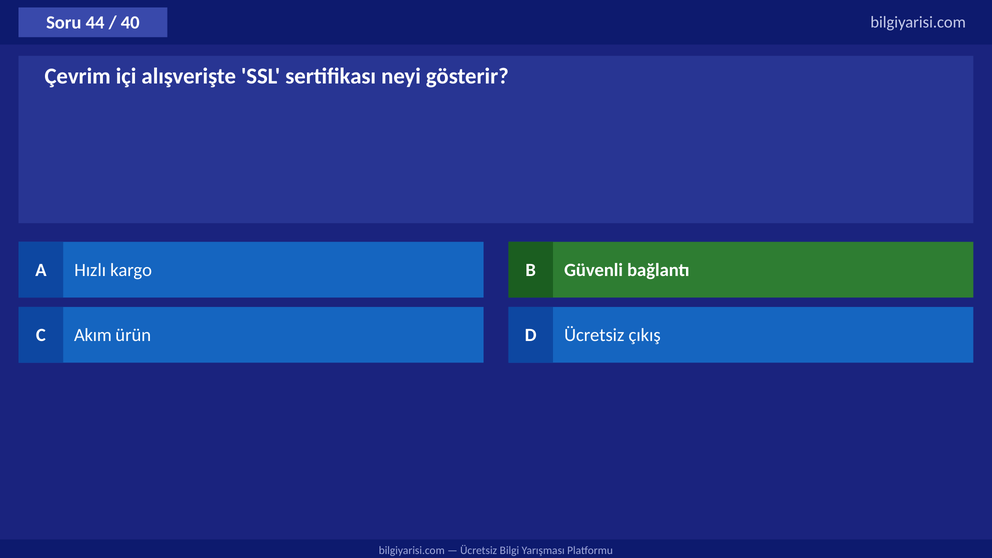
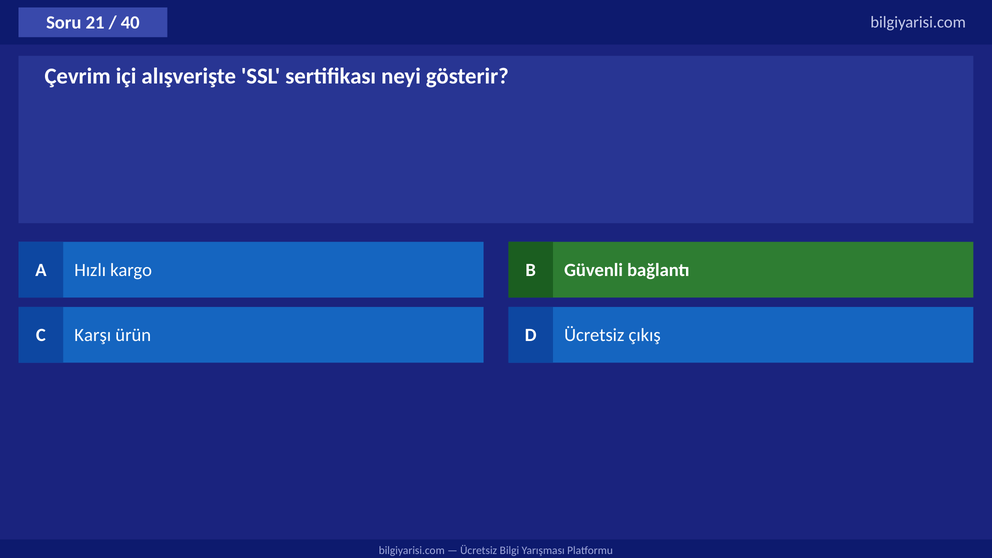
44: 44 -> 21
Akım: Akım -> Karşı
